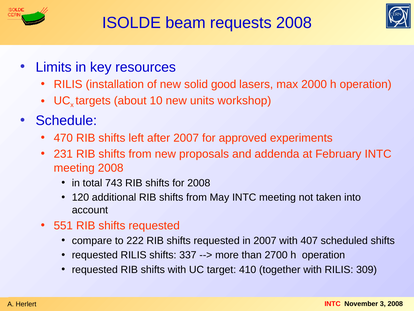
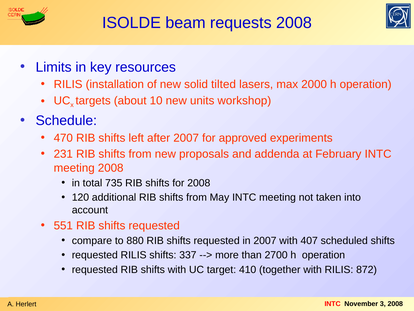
good: good -> tilted
743: 743 -> 735
222: 222 -> 880
309: 309 -> 872
